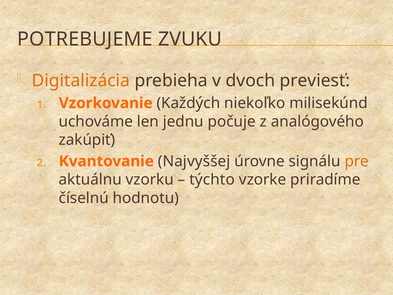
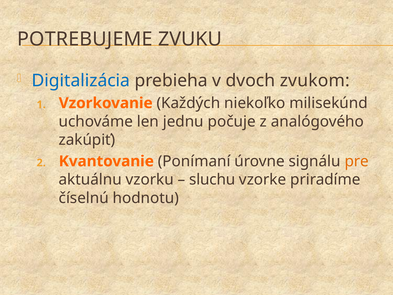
Digitalizácia colour: orange -> blue
previesť: previesť -> zvukom
Najvyššej: Najvyššej -> Ponímaní
týchto: týchto -> sluchu
